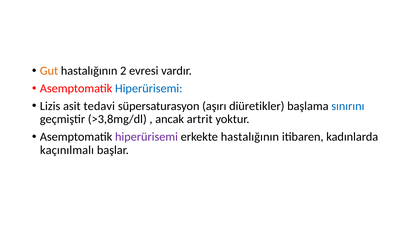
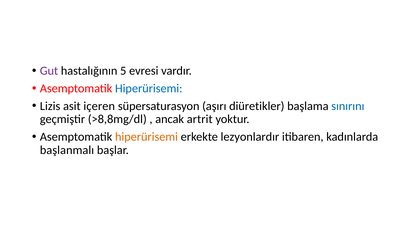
Gut colour: orange -> purple
2: 2 -> 5
tedavi: tedavi -> içeren
>3,8mg/dl: >3,8mg/dl -> >8,8mg/dl
hiperürisemi at (147, 137) colour: purple -> orange
erkekte hastalığının: hastalığının -> lezyonlardır
kaçınılmalı: kaçınılmalı -> başlanmalı
